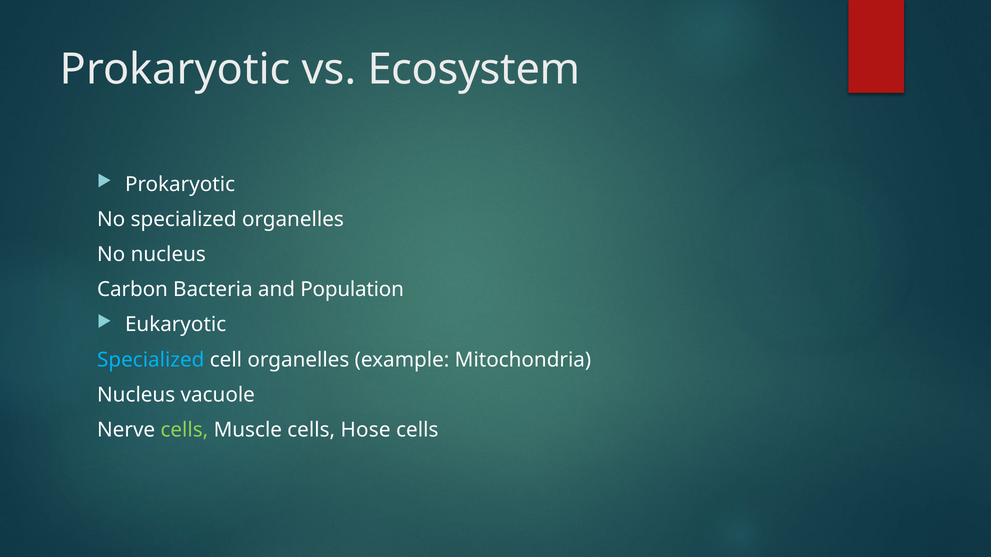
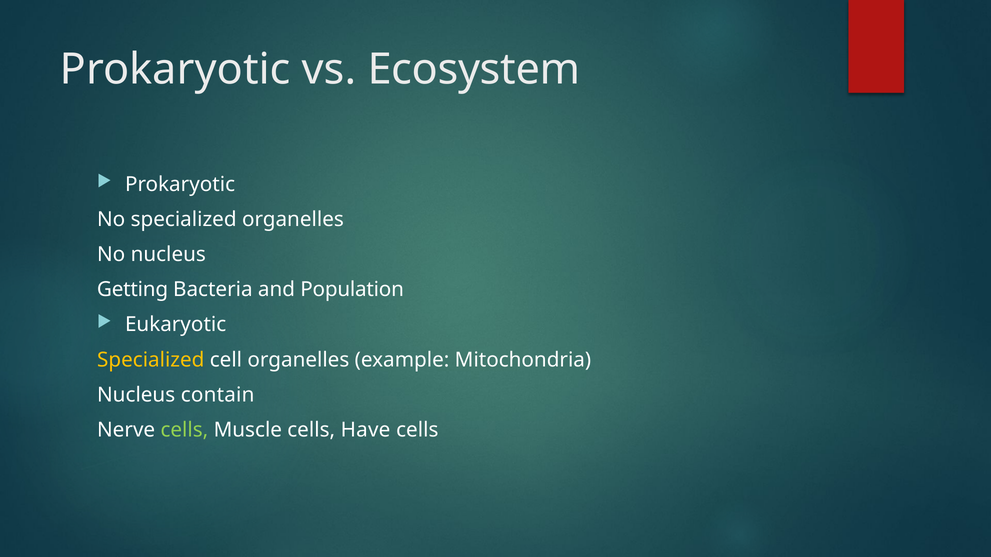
Carbon: Carbon -> Getting
Specialized at (151, 360) colour: light blue -> yellow
vacuole: vacuole -> contain
Hose: Hose -> Have
